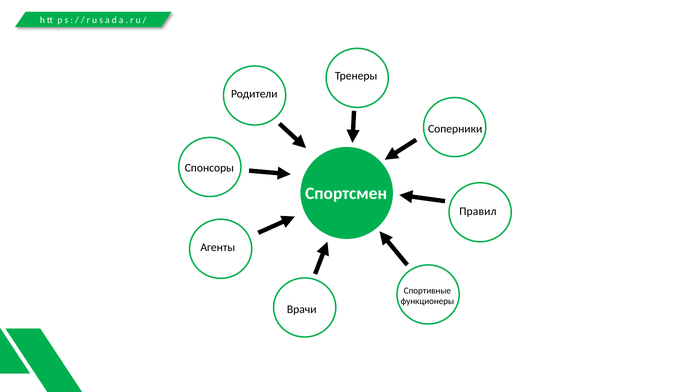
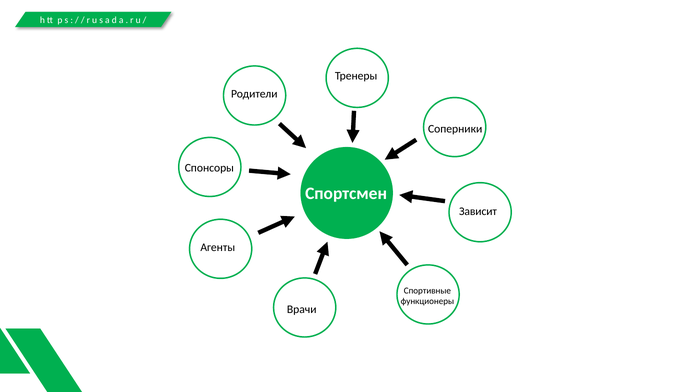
Правил: Правил -> Зависит
